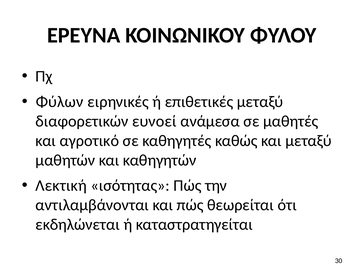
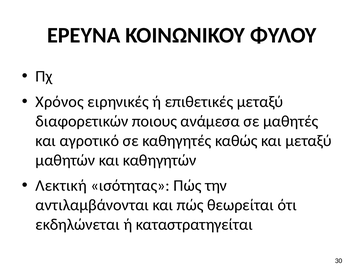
Φύλων: Φύλων -> Χρόνος
ευνοεί: ευνοεί -> ποιους
